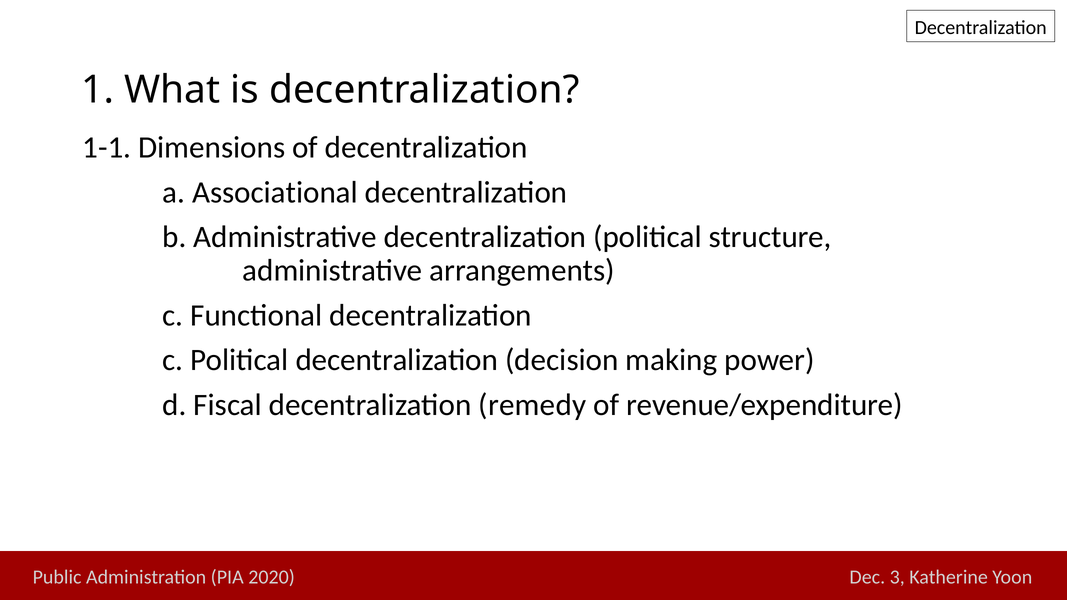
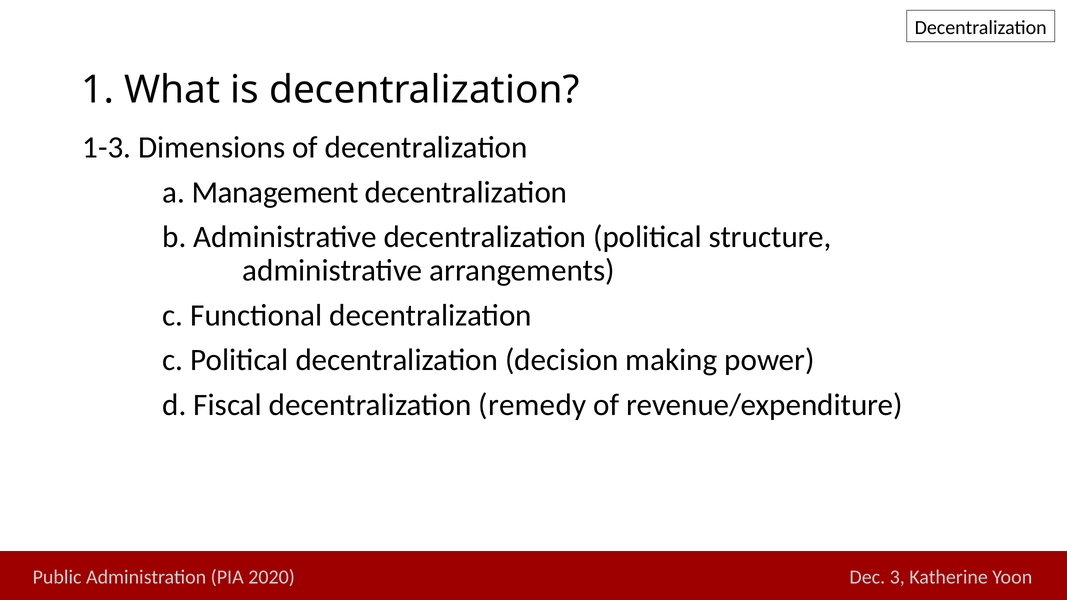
1-1: 1-1 -> 1-3
Associational: Associational -> Management
